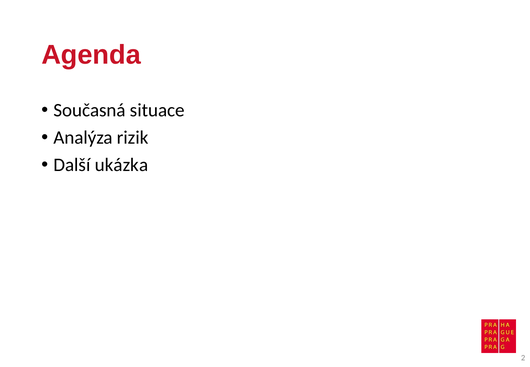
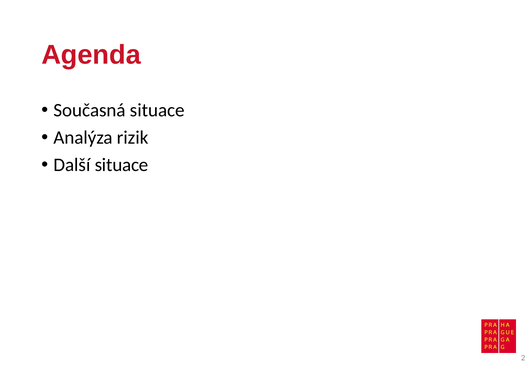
Další ukázka: ukázka -> situace
